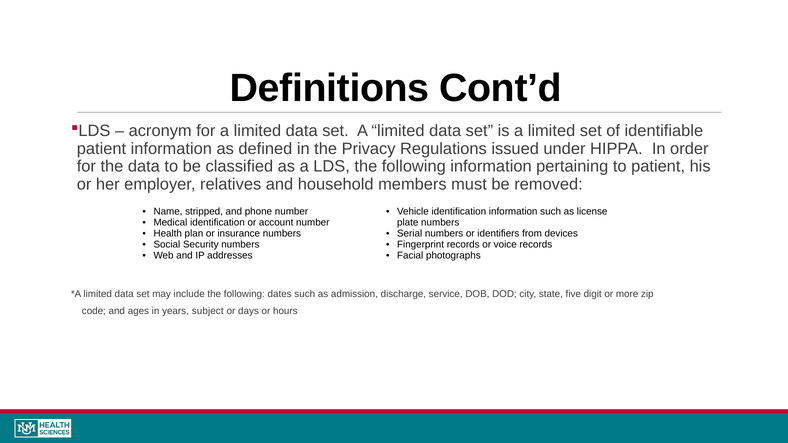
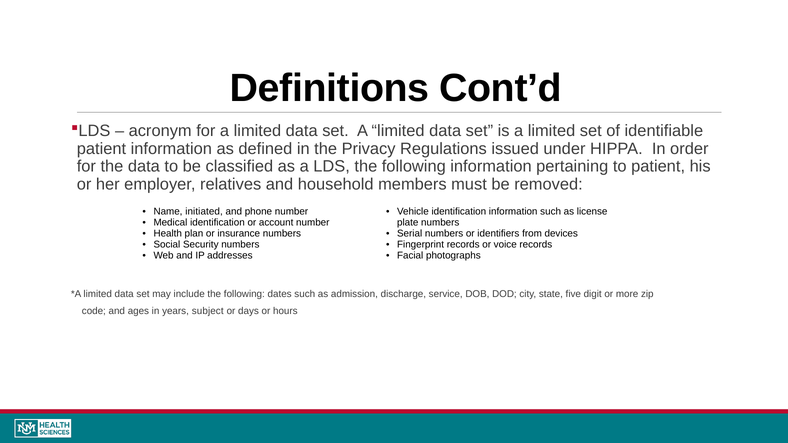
stripped: stripped -> initiated
